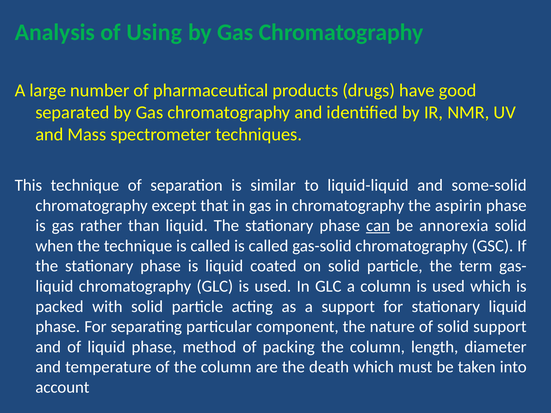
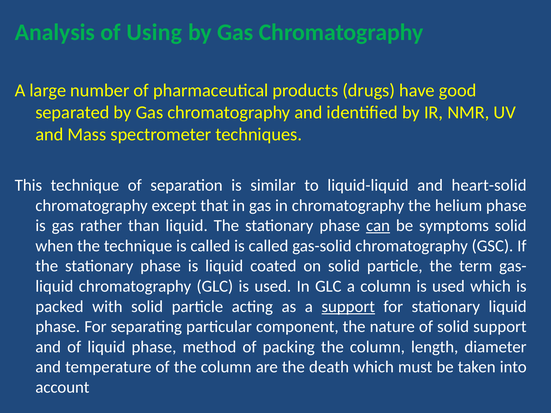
some-solid: some-solid -> heart-solid
aspirin: aspirin -> helium
annorexia: annorexia -> symptoms
support at (348, 307) underline: none -> present
